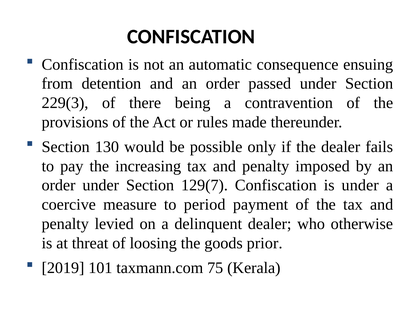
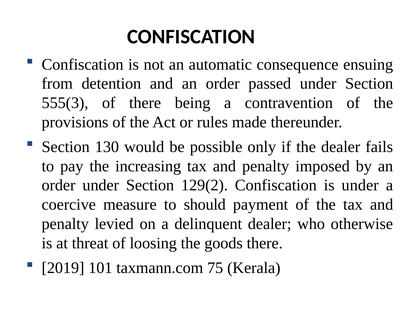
229(3: 229(3 -> 555(3
129(7: 129(7 -> 129(2
period: period -> should
goods prior: prior -> there
